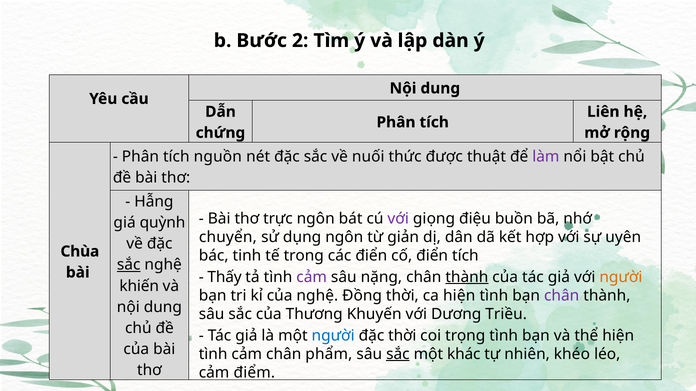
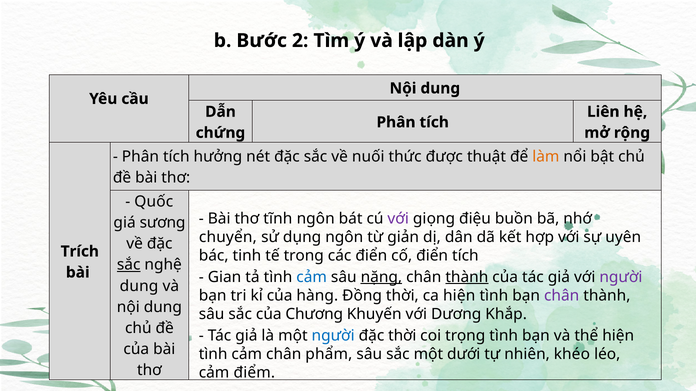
nguồn: nguồn -> hưởng
làm colour: purple -> orange
Hẫng: Hẫng -> Quốc
trực: trực -> tĩnh
quỳnh: quỳnh -> sương
Chùa: Chùa -> Trích
Thấy: Thấy -> Gian
cảm at (312, 277) colour: purple -> blue
nặng underline: none -> present
người at (621, 277) colour: orange -> purple
khiến at (139, 286): khiến -> dung
của nghệ: nghệ -> hàng
Thương: Thương -> Chương
Triều: Triều -> Khắp
sắc at (398, 354) underline: present -> none
khác: khác -> dưới
